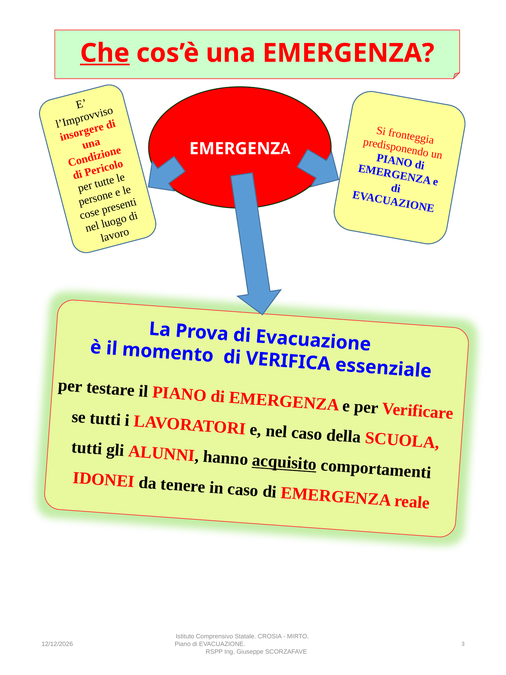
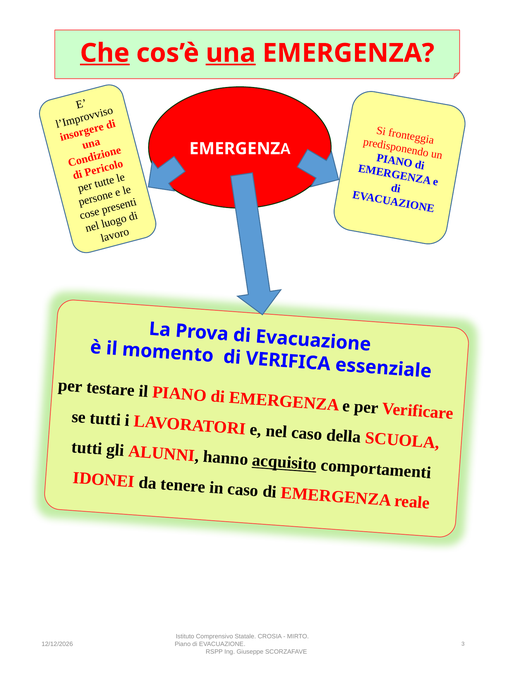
una at (231, 53) underline: none -> present
